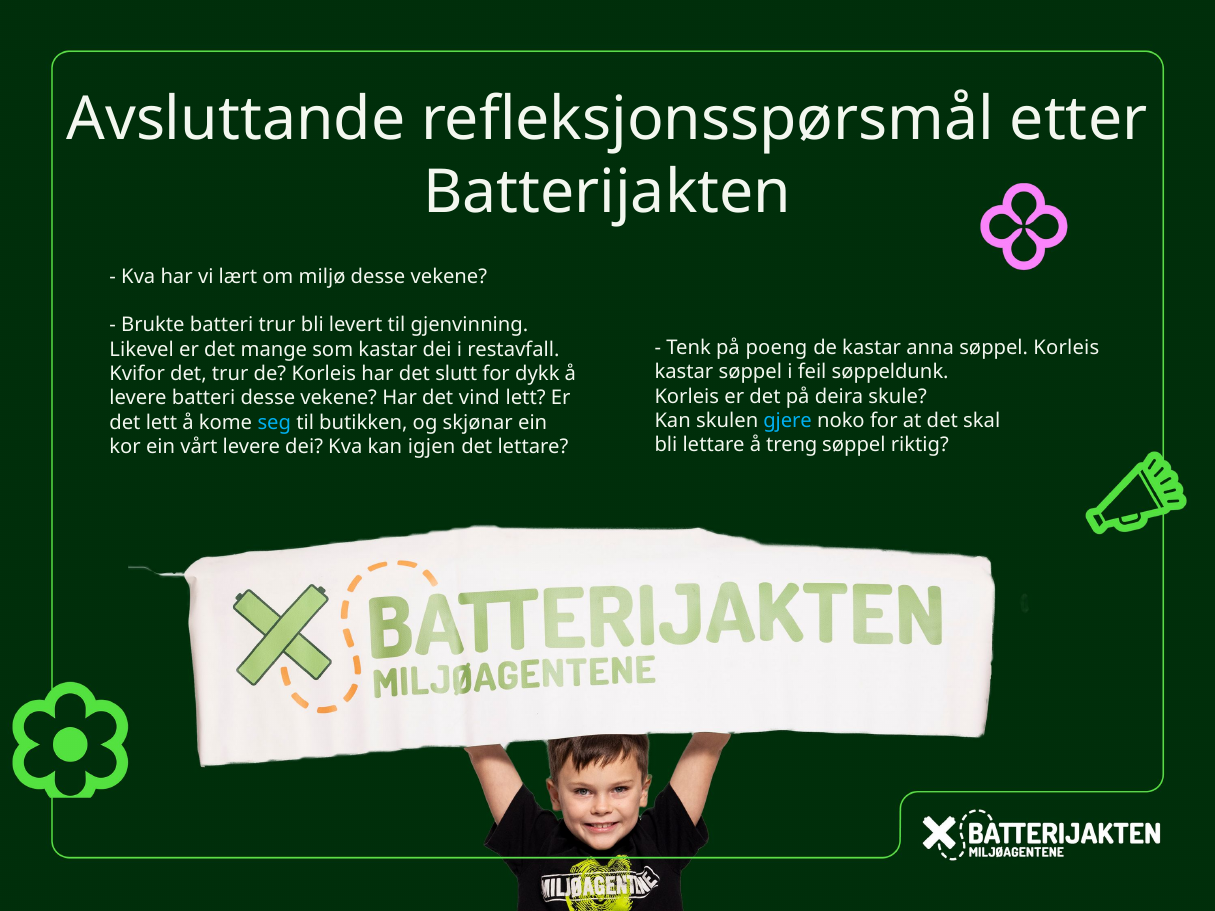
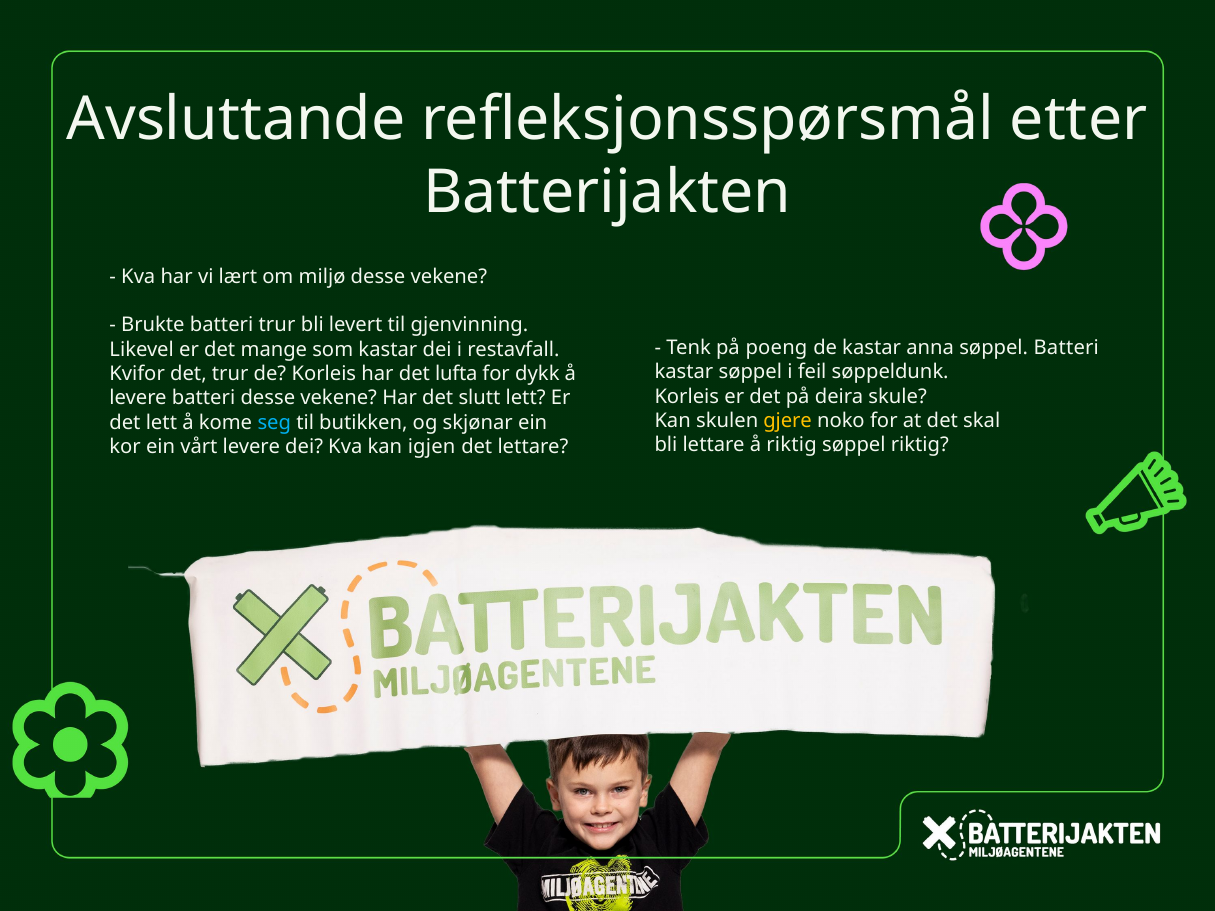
søppel Korleis: Korleis -> Batteri
slutt: slutt -> lufta
vind: vind -> slutt
gjere colour: light blue -> yellow
å treng: treng -> riktig
